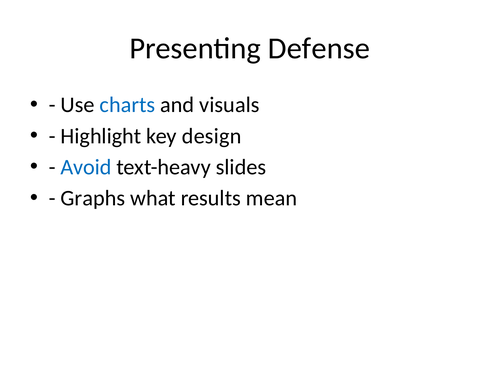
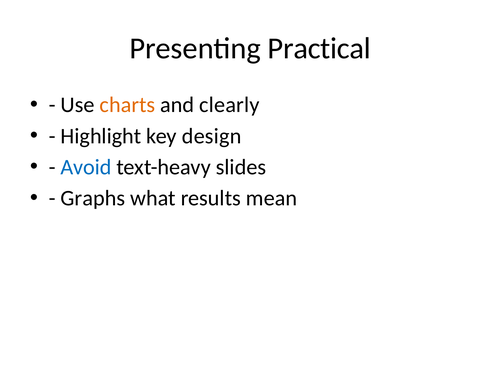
Defense: Defense -> Practical
charts colour: blue -> orange
visuals: visuals -> clearly
